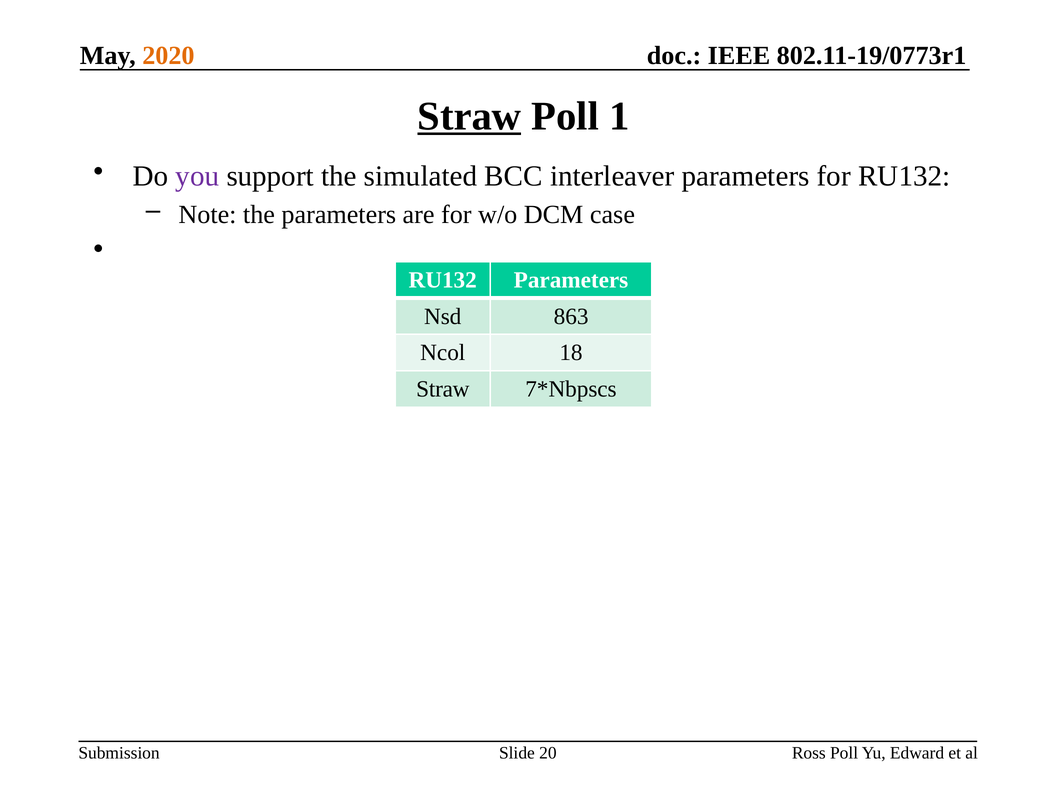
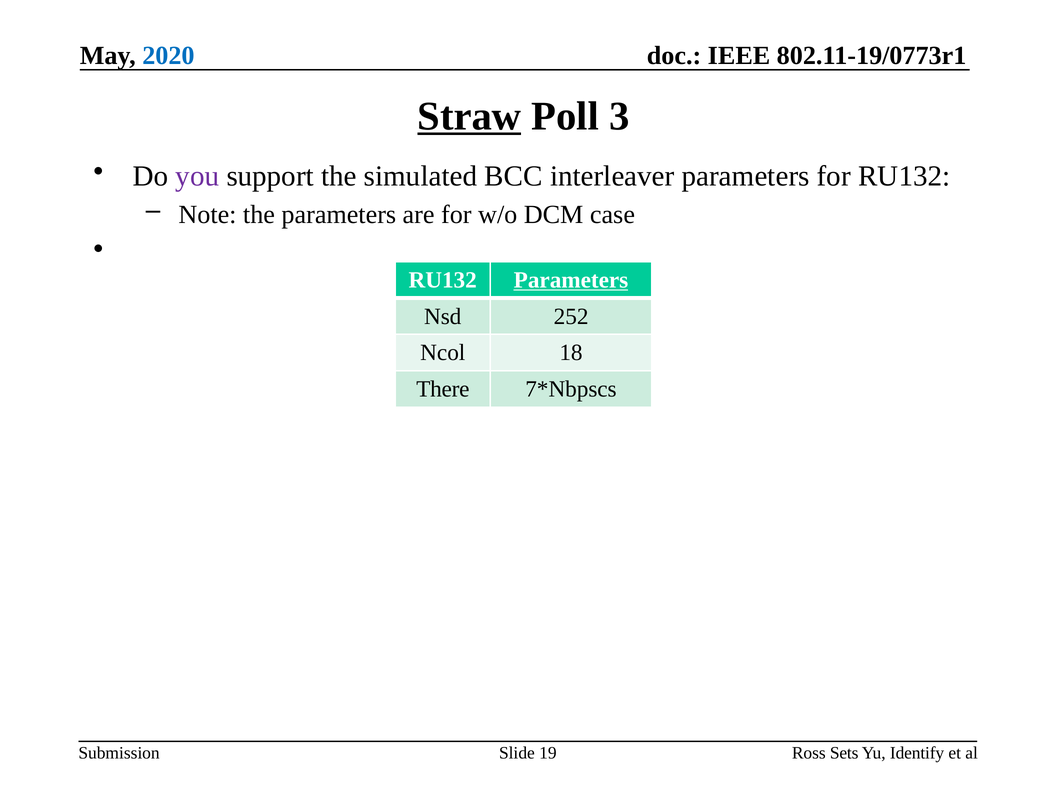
2020 colour: orange -> blue
1: 1 -> 3
Parameters at (571, 280) underline: none -> present
863: 863 -> 252
Straw at (443, 389): Straw -> There
20: 20 -> 19
Ross Poll: Poll -> Sets
Edward: Edward -> Identify
